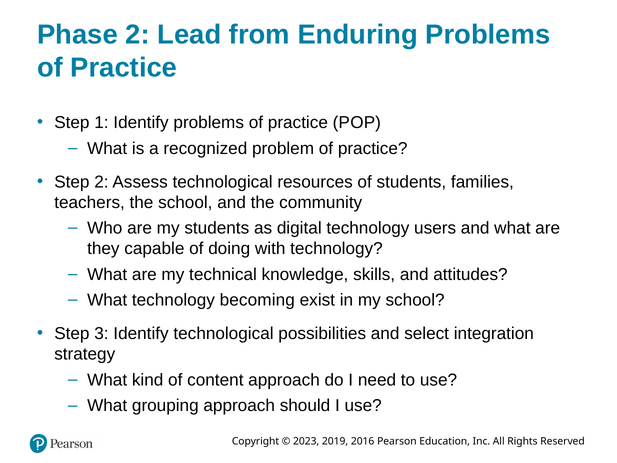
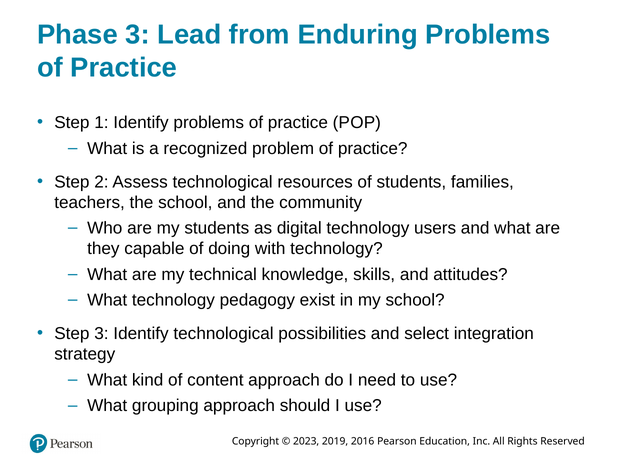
Phase 2: 2 -> 3
becoming: becoming -> pedagogy
